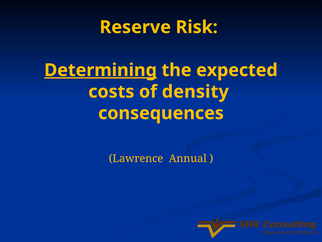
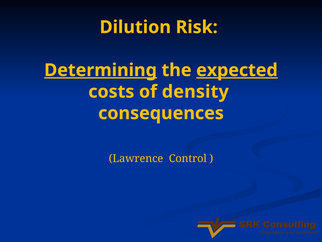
Reserve: Reserve -> Dilution
expected underline: none -> present
Annual: Annual -> Control
